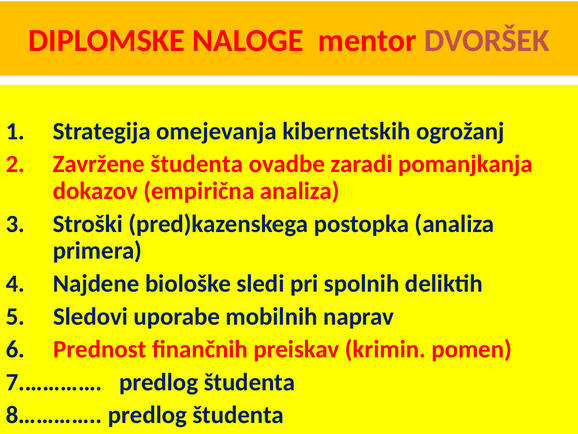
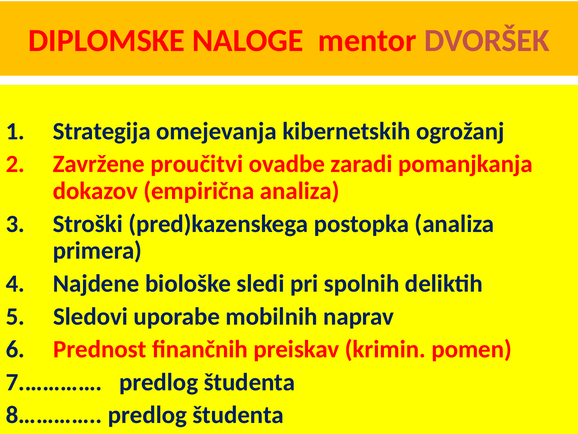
Zavržene študenta: študenta -> proučitvi
